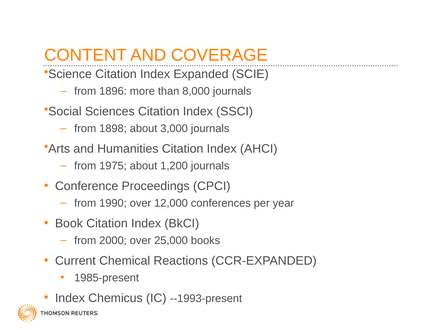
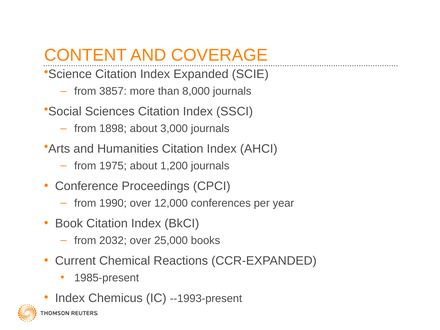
1896: 1896 -> 3857
2000: 2000 -> 2032
